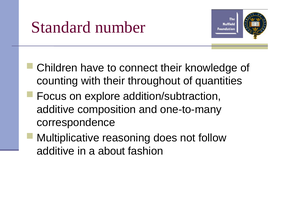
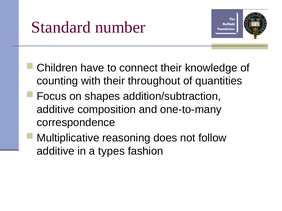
explore: explore -> shapes
about: about -> types
